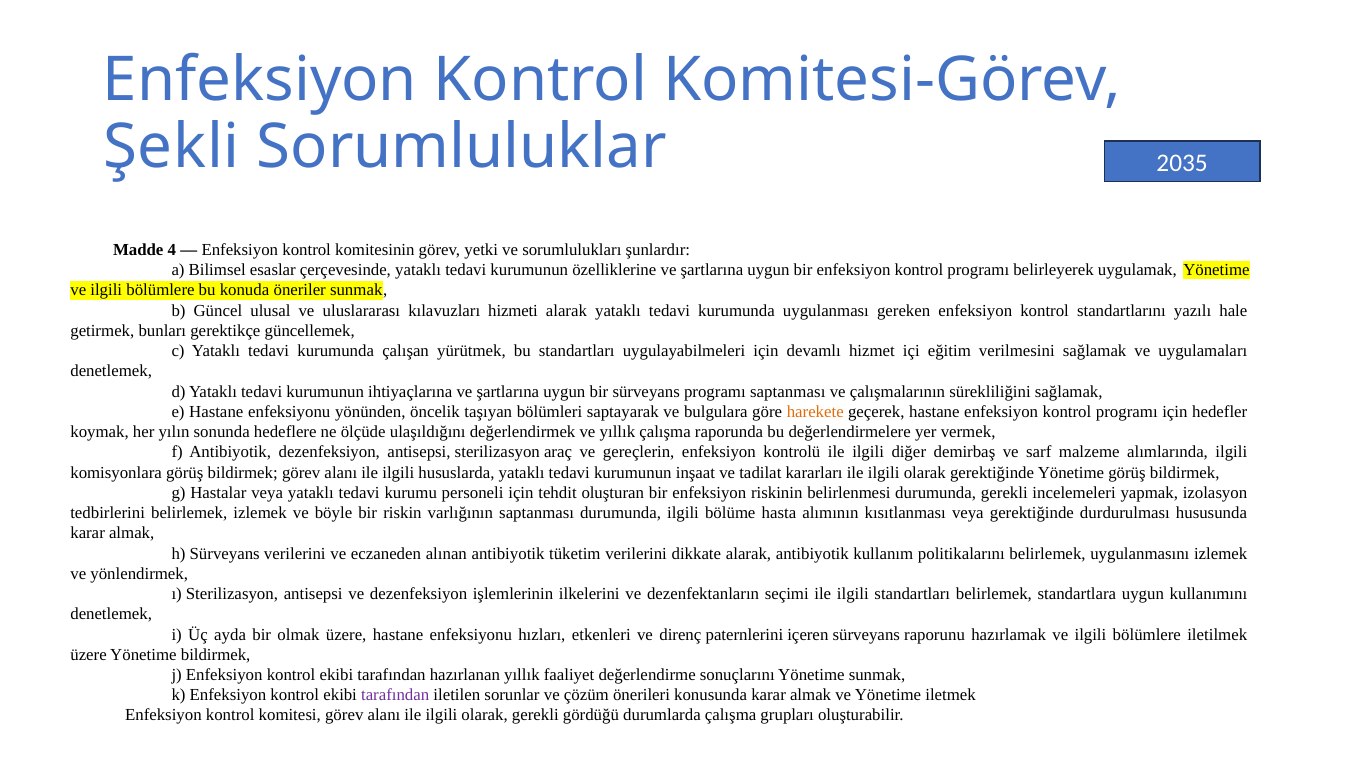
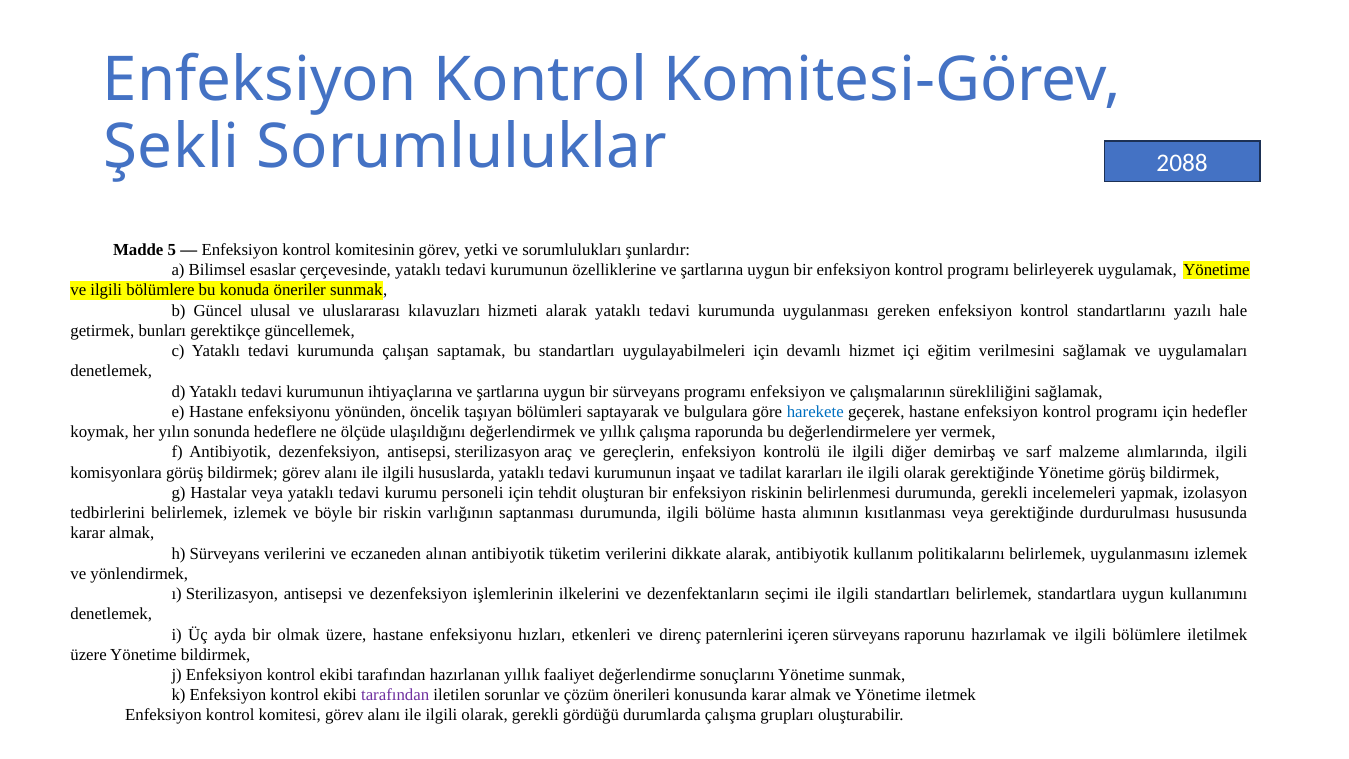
2035: 2035 -> 2088
4: 4 -> 5
yürütmek: yürütmek -> saptamak
programı saptanması: saptanması -> enfeksiyon
harekete colour: orange -> blue
